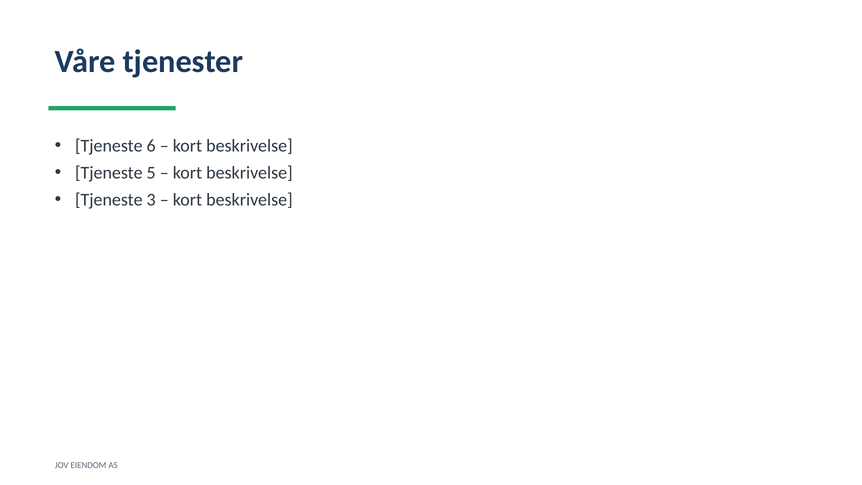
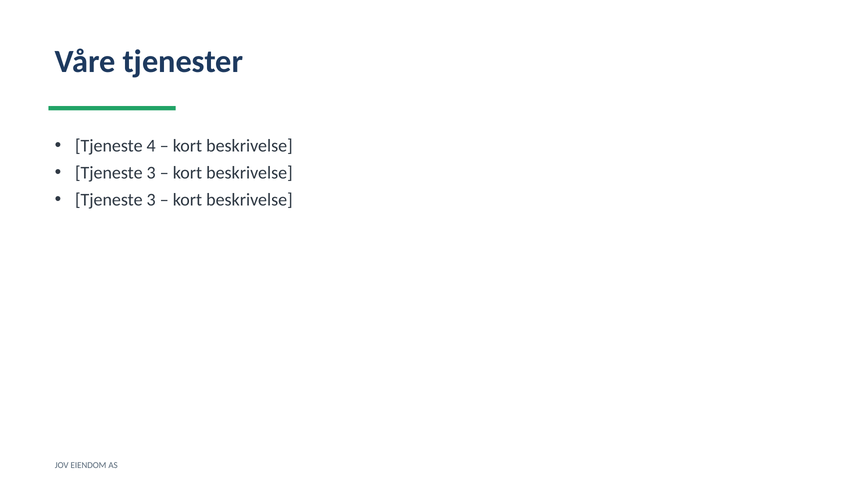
6: 6 -> 4
5 at (151, 173): 5 -> 3
